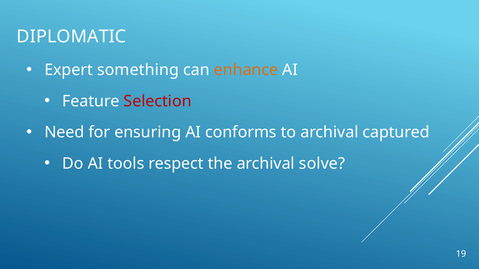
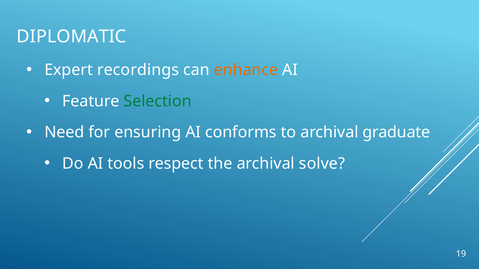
something: something -> recordings
Selection colour: red -> green
captured: captured -> graduate
